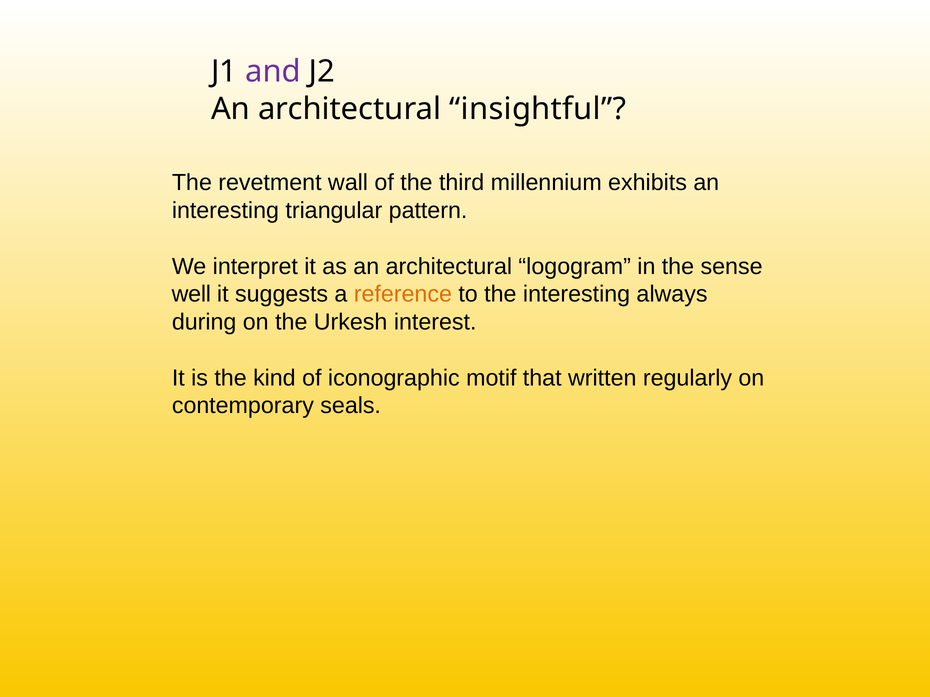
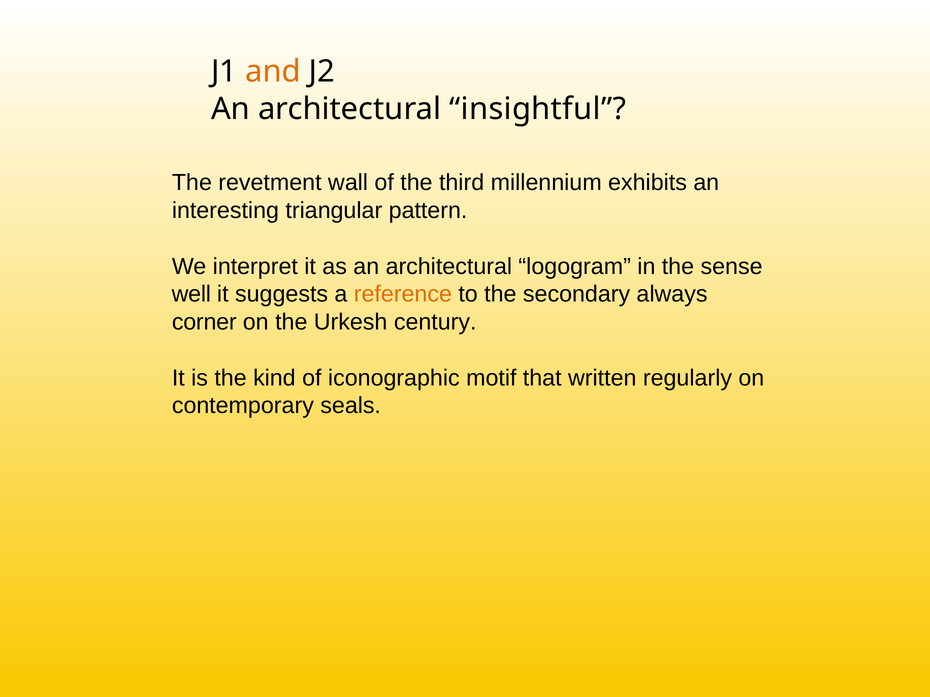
and colour: purple -> orange
the interesting: interesting -> secondary
during: during -> corner
interest: interest -> century
